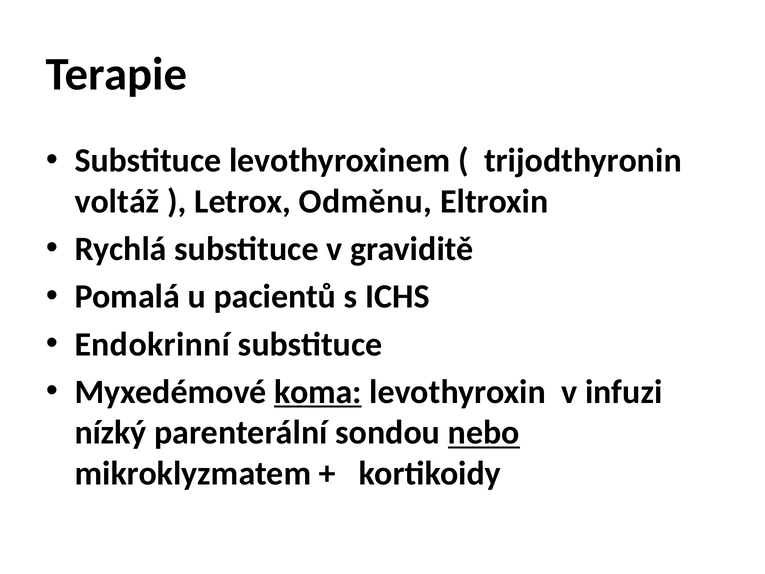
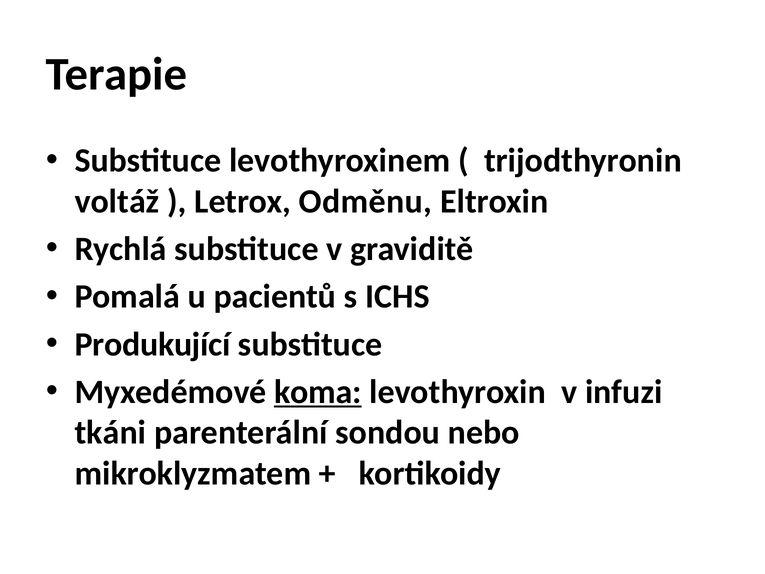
Endokrinní: Endokrinní -> Produkující
nízký: nízký -> tkáni
nebo underline: present -> none
